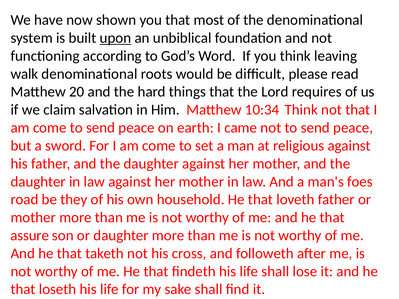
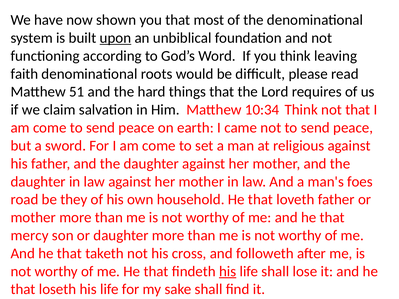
walk: walk -> faith
20: 20 -> 51
assure: assure -> mercy
his at (228, 272) underline: none -> present
